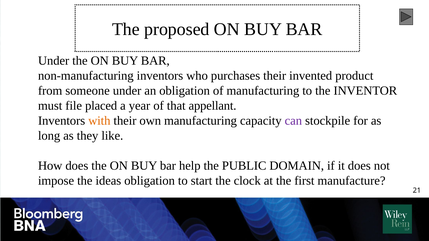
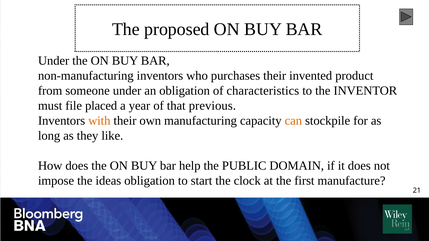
of manufacturing: manufacturing -> characteristics
appellant: appellant -> previous
can colour: purple -> orange
